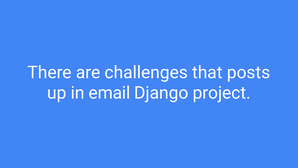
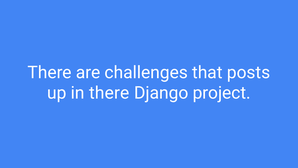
in email: email -> there
